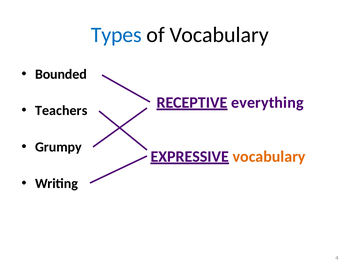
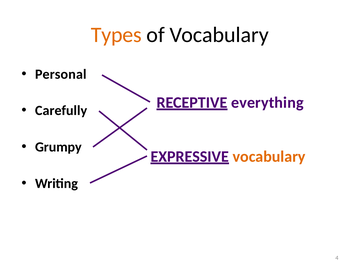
Types colour: blue -> orange
Bounded: Bounded -> Personal
Teachers: Teachers -> Carefully
